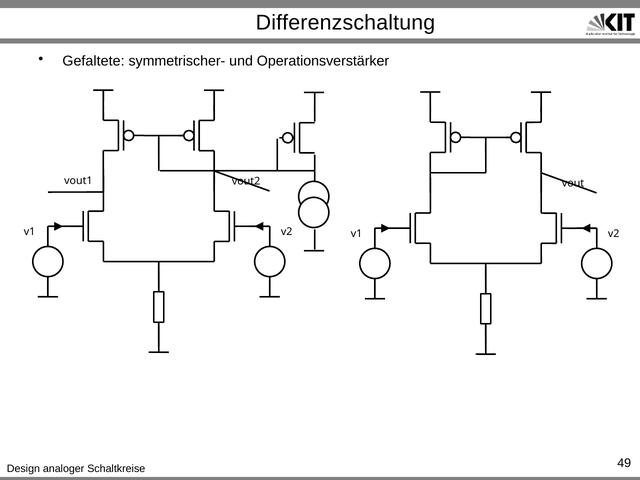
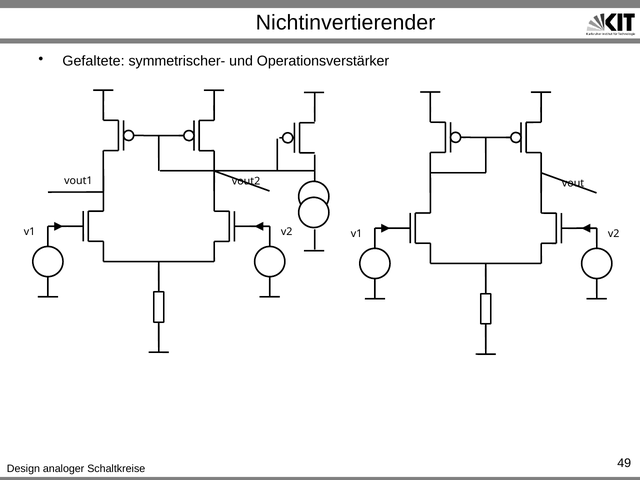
Differenzschaltung: Differenzschaltung -> Nichtinvertierender
